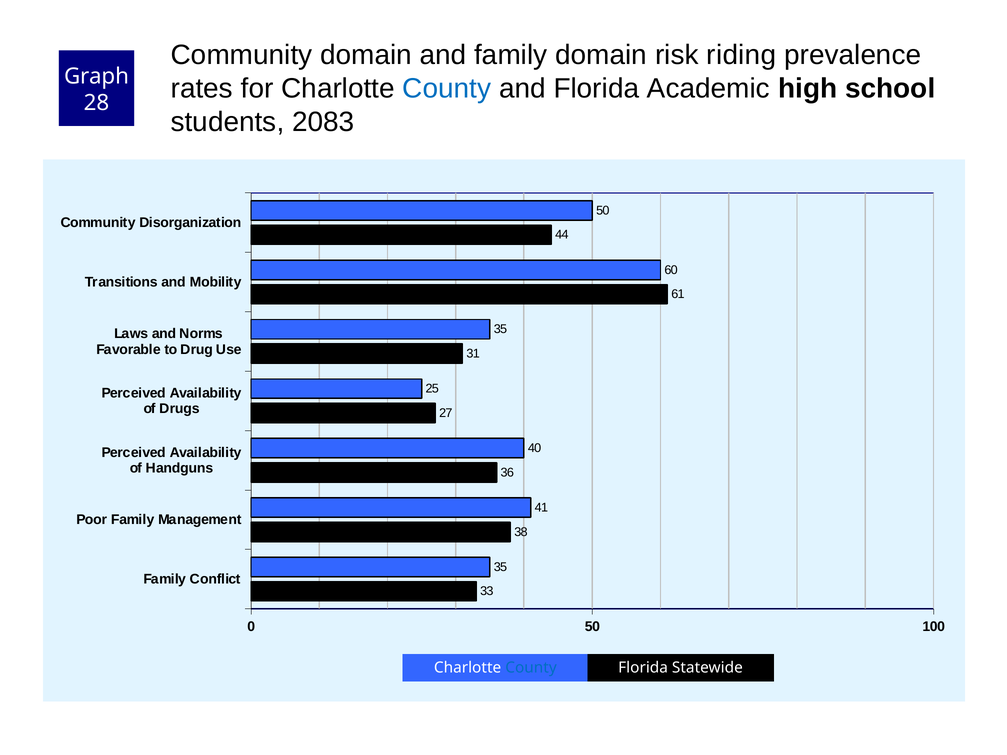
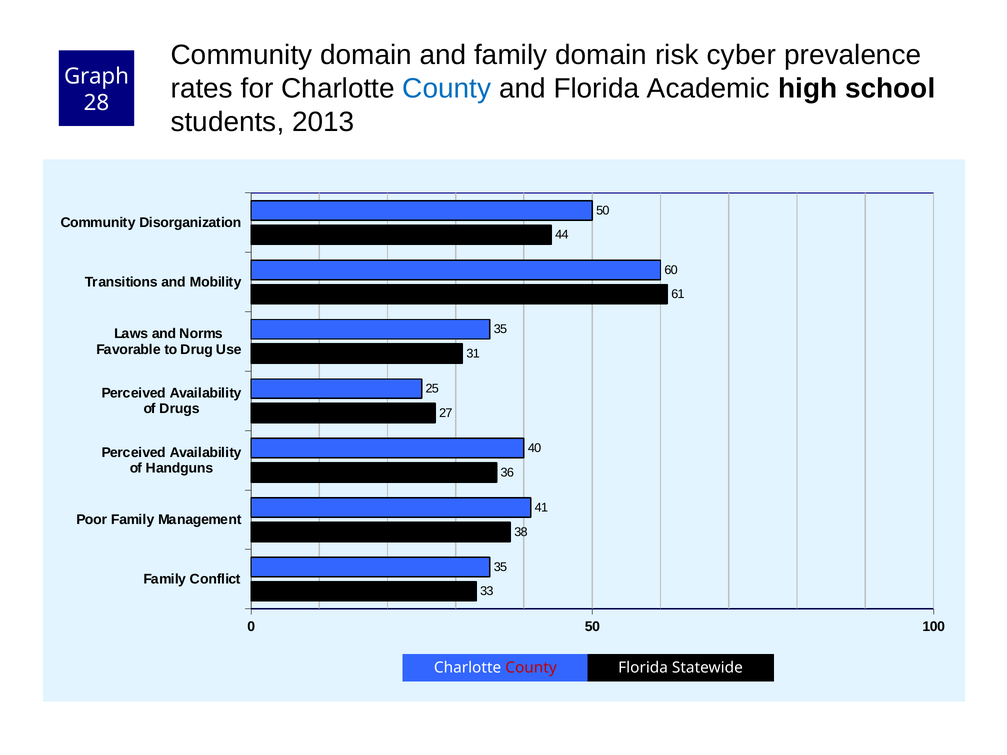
riding: riding -> cyber
2083: 2083 -> 2013
County at (531, 668) colour: blue -> red
